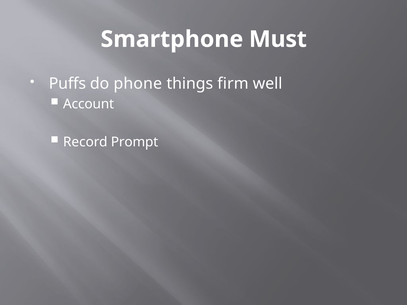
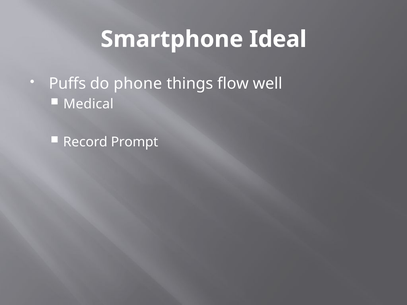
Must: Must -> Ideal
firm: firm -> flow
Account: Account -> Medical
